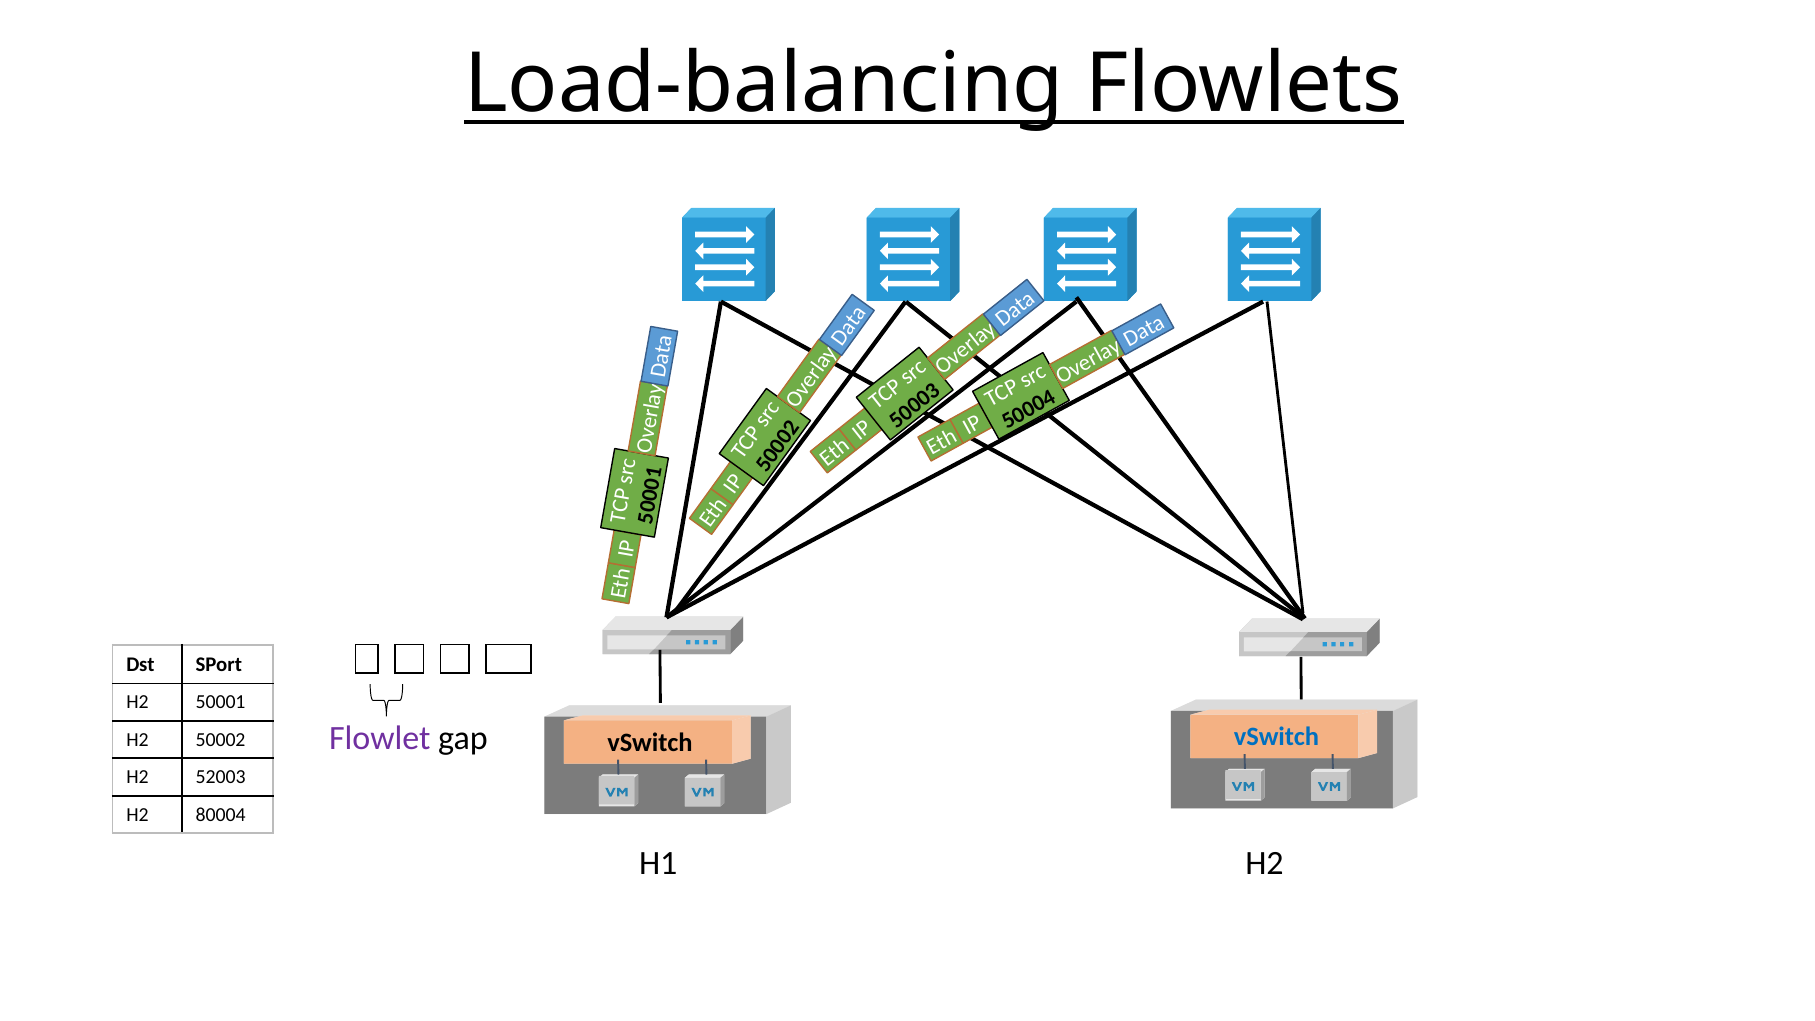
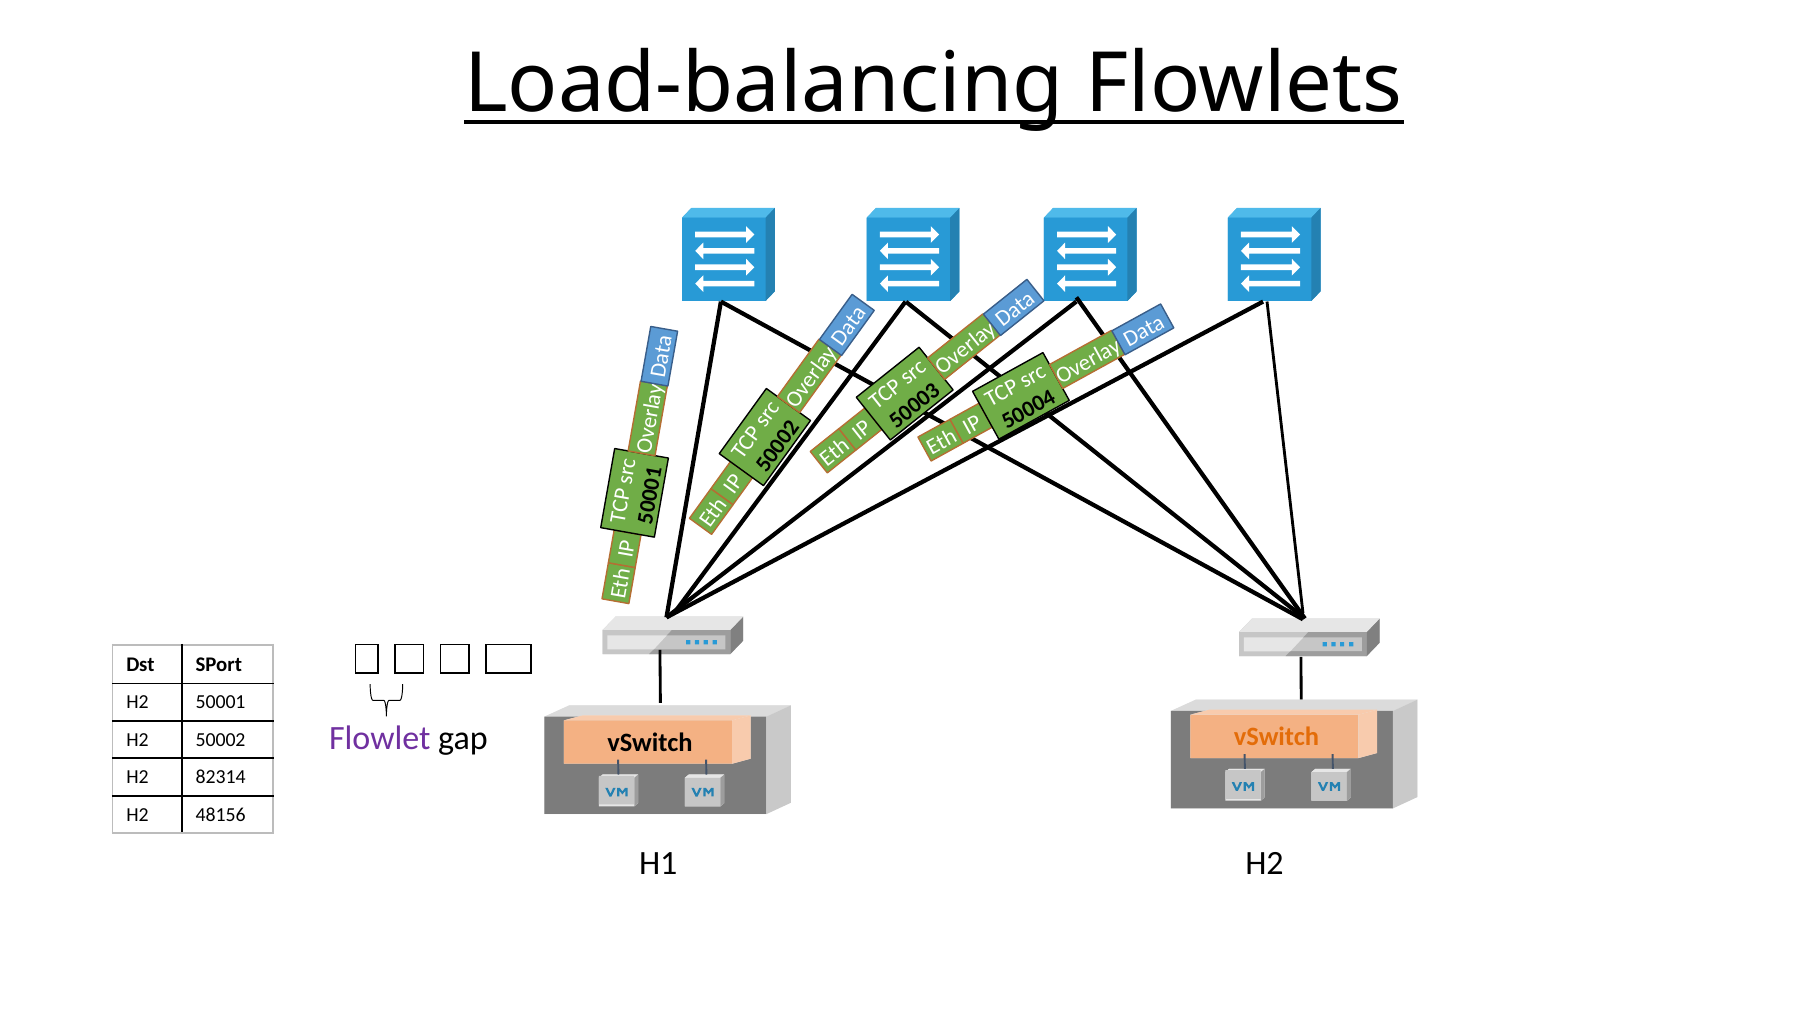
vSwitch at (1277, 737) colour: blue -> orange
52003: 52003 -> 82314
80004: 80004 -> 48156
